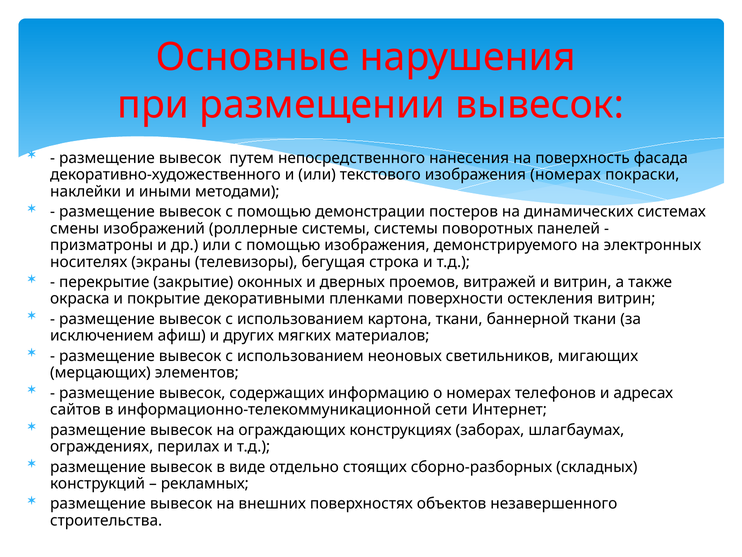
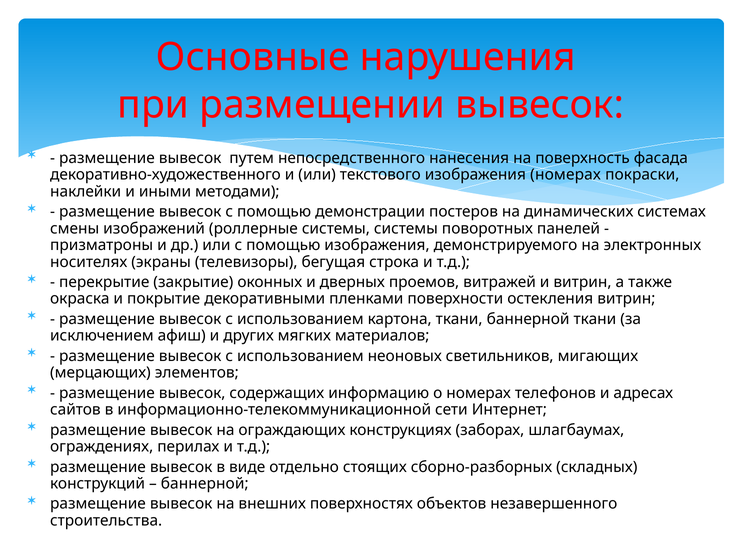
рекламных at (205, 483): рекламных -> баннерной
